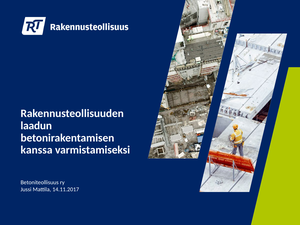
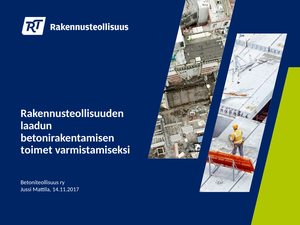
kanssa: kanssa -> toimet
